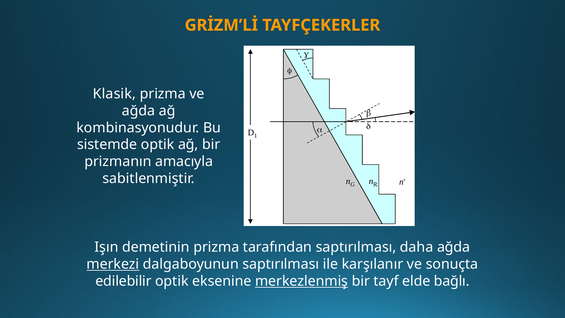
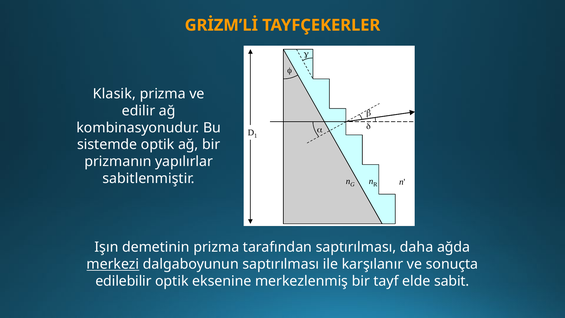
ağda at (139, 111): ağda -> edilir
amacıyla: amacıyla -> yapılırlar
merkezlenmiş underline: present -> none
bağlı: bağlı -> sabit
